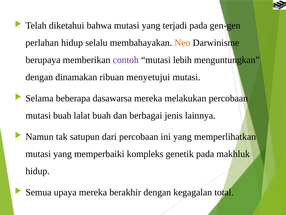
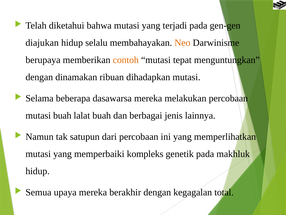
perlahan: perlahan -> diajukan
contoh colour: purple -> orange
lebih: lebih -> tepat
menyetujui: menyetujui -> dihadapkan
